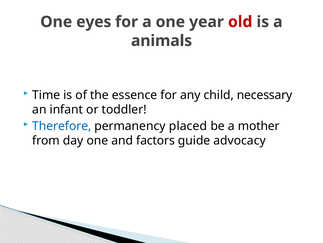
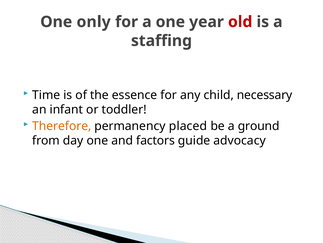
eyes: eyes -> only
animals: animals -> staffing
Therefore colour: blue -> orange
mother: mother -> ground
